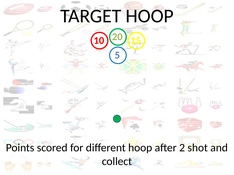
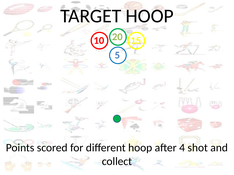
2: 2 -> 4
